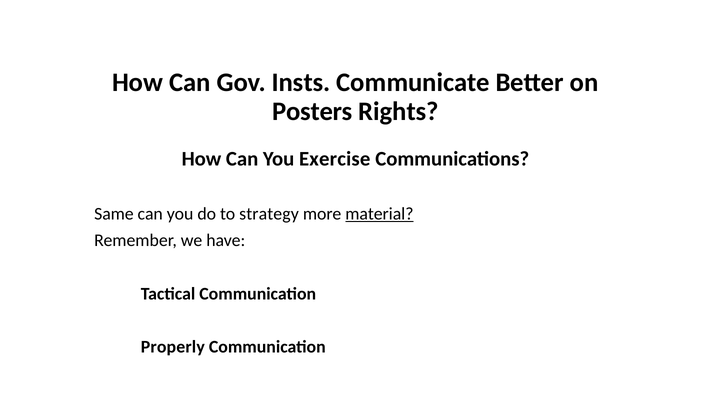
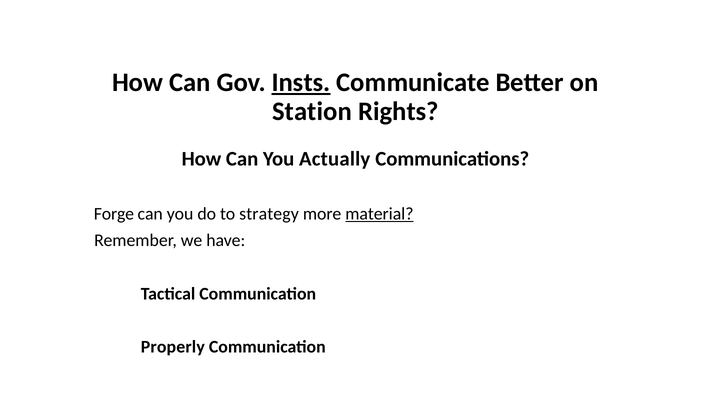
Insts underline: none -> present
Posters: Posters -> Station
Exercise: Exercise -> Actually
Same: Same -> Forge
